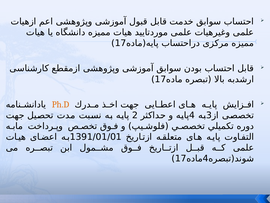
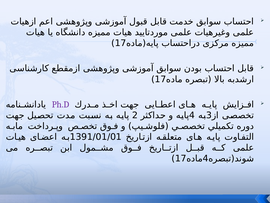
Ph.D colour: orange -> purple
